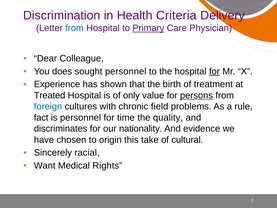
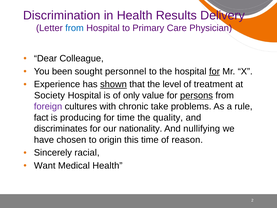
Criteria: Criteria -> Results
Primary underline: present -> none
does: does -> been
shown underline: none -> present
birth: birth -> level
Treated: Treated -> Society
foreign colour: blue -> purple
field: field -> take
is personnel: personnel -> producing
evidence: evidence -> nullifying
this take: take -> time
cultural: cultural -> reason
Medical Rights: Rights -> Health
